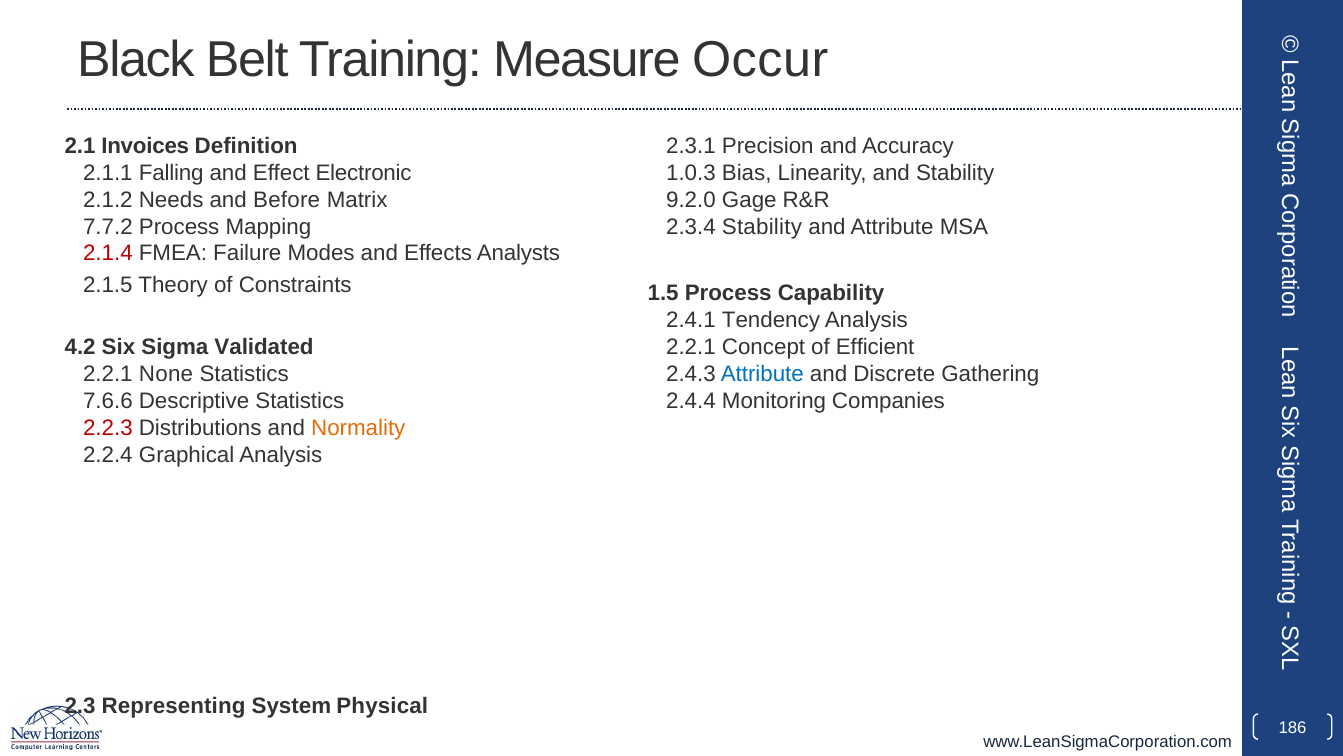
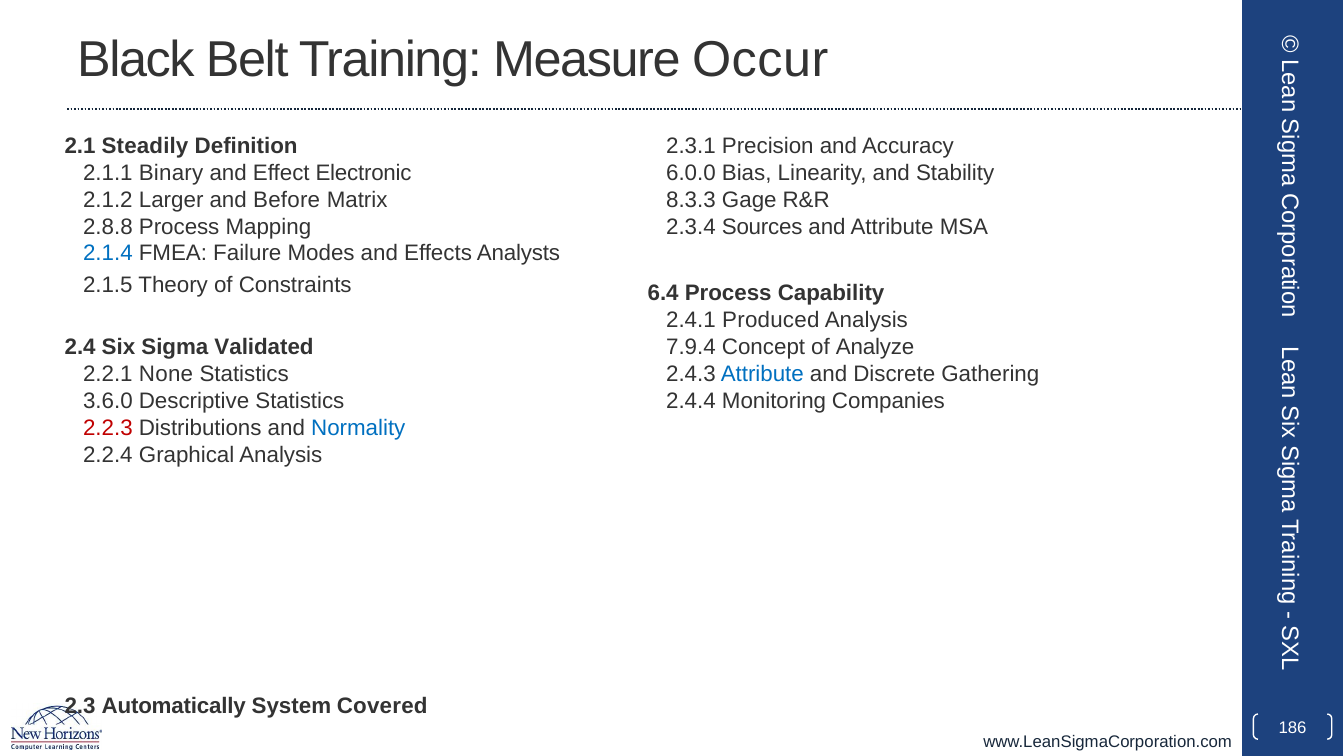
Invoices: Invoices -> Steadily
Falling: Falling -> Binary
1.0.3: 1.0.3 -> 6.0.0
Needs: Needs -> Larger
9.2.0: 9.2.0 -> 8.3.3
7.7.2: 7.7.2 -> 2.8.8
2.3.4 Stability: Stability -> Sources
2.1.4 colour: red -> blue
1.5: 1.5 -> 6.4
Tendency: Tendency -> Produced
2.2.1 at (691, 347): 2.2.1 -> 7.9.4
Efficient: Efficient -> Analyze
4.2: 4.2 -> 2.4
7.6.6: 7.6.6 -> 3.6.0
Normality colour: orange -> blue
Representing: Representing -> Automatically
Physical: Physical -> Covered
